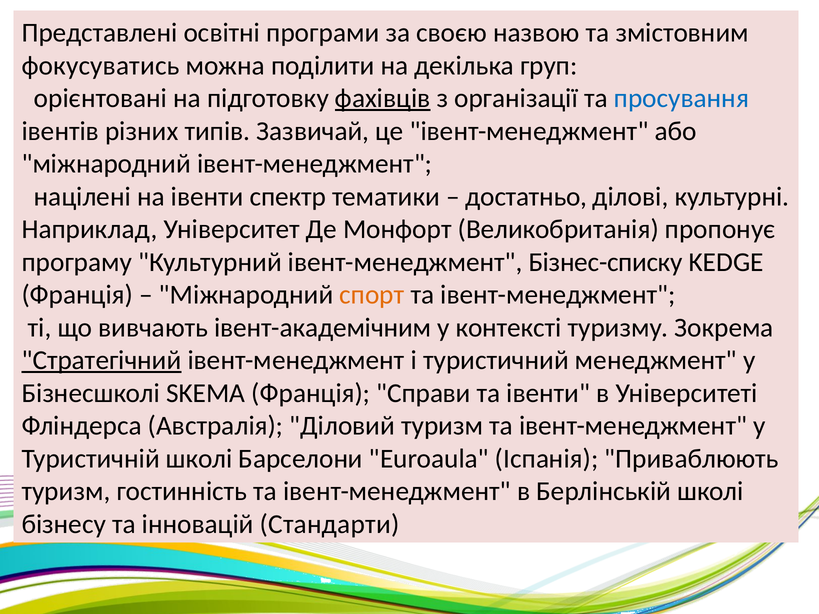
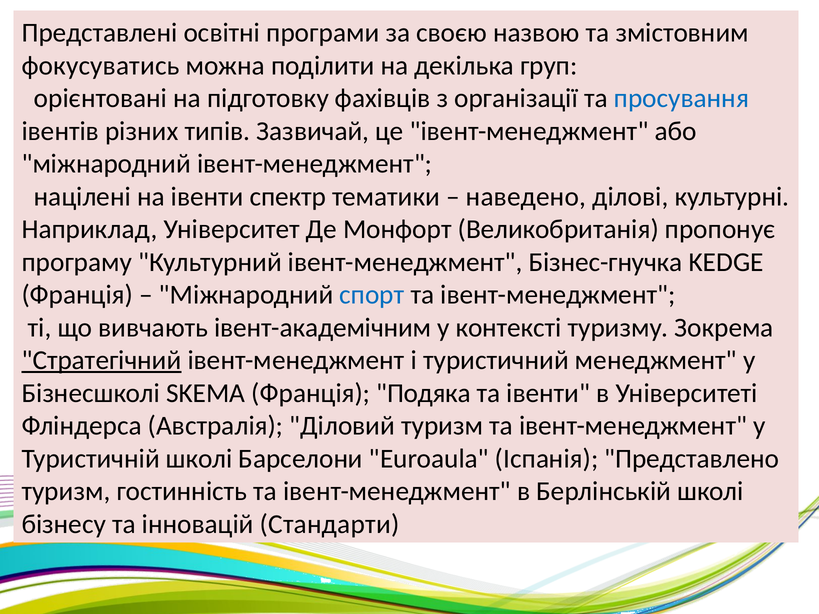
фахівців underline: present -> none
достатньо: достатньо -> наведено
Бізнес-списку: Бізнес-списку -> Бізнес-гнучка
спорт colour: orange -> blue
Справи: Справи -> Подяка
Приваблюють: Приваблюють -> Представлено
